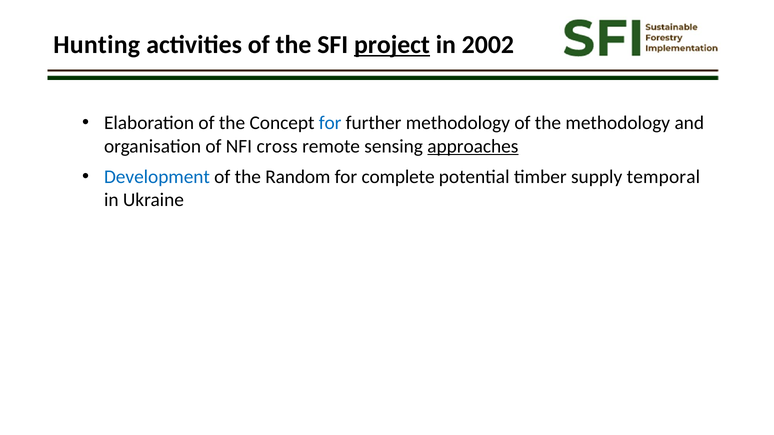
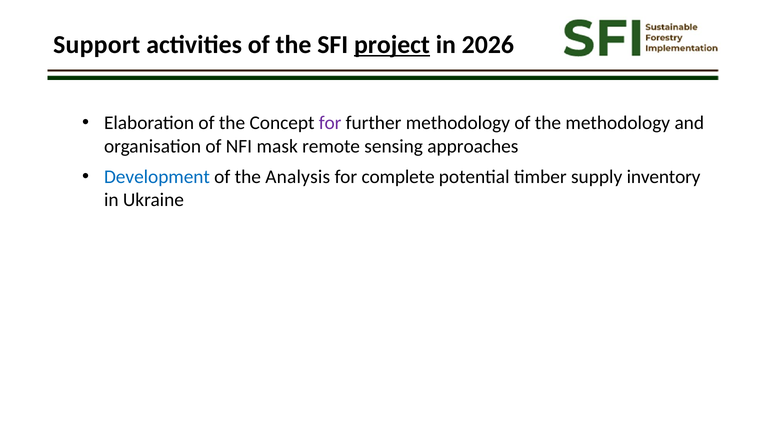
Hunting: Hunting -> Support
2002: 2002 -> 2026
for at (330, 123) colour: blue -> purple
cross: cross -> mask
approaches underline: present -> none
Random: Random -> Analysis
temporal: temporal -> inventory
